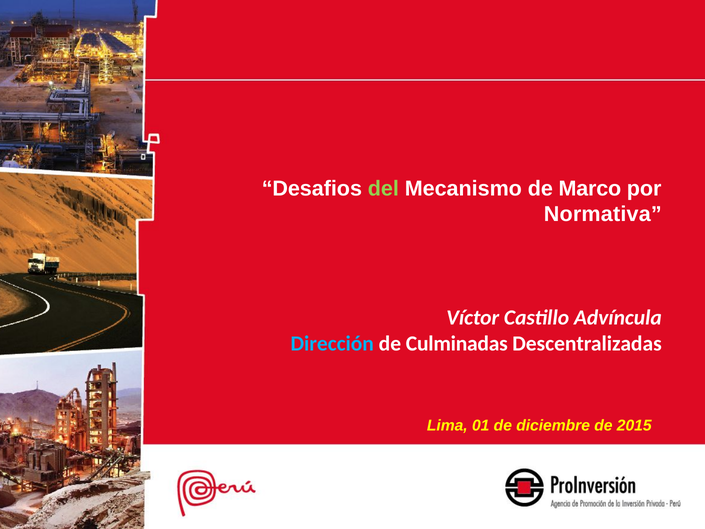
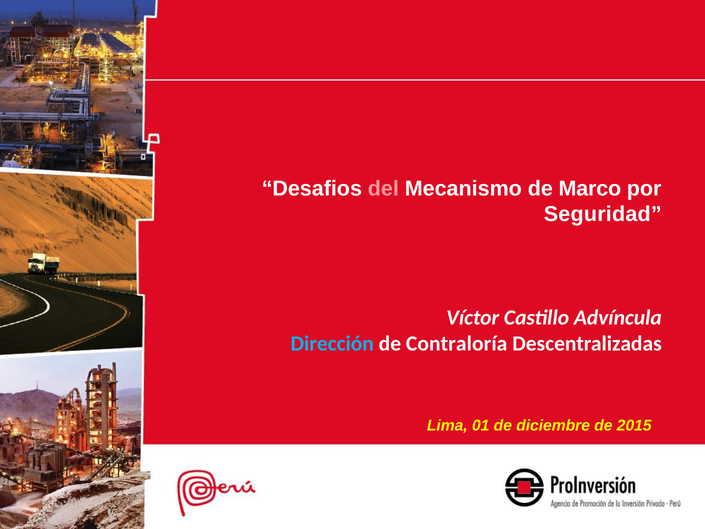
del colour: light green -> pink
Normativa: Normativa -> Seguridad
Culminadas: Culminadas -> Contraloría
